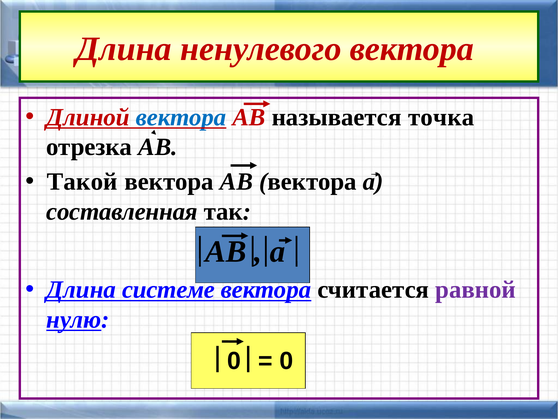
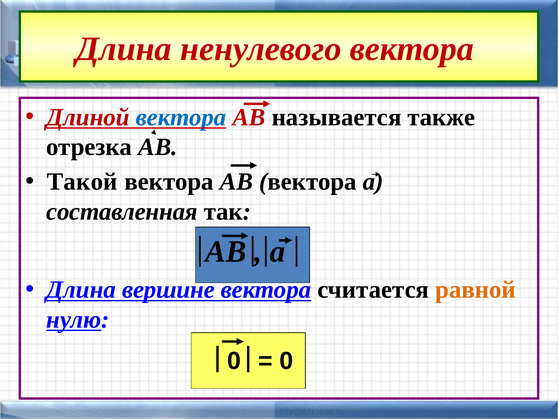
точка: точка -> также
системе: системе -> вершине
равной colour: purple -> orange
